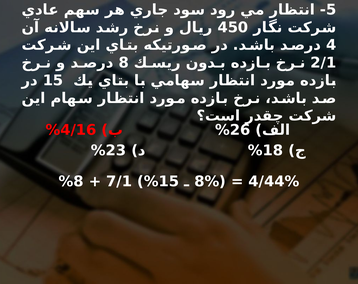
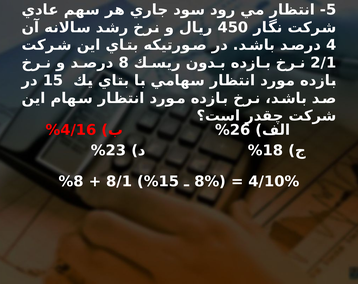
7/1: 7/1 -> 8/1
4/44%: 4/44% -> 4/10%
